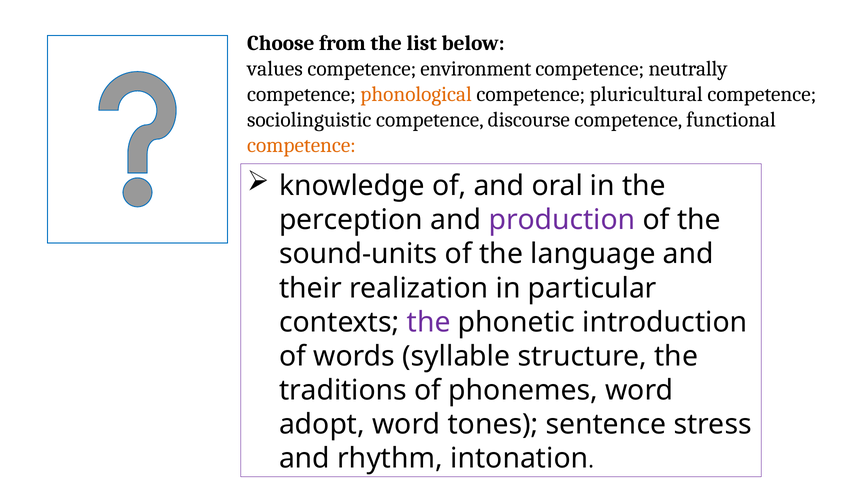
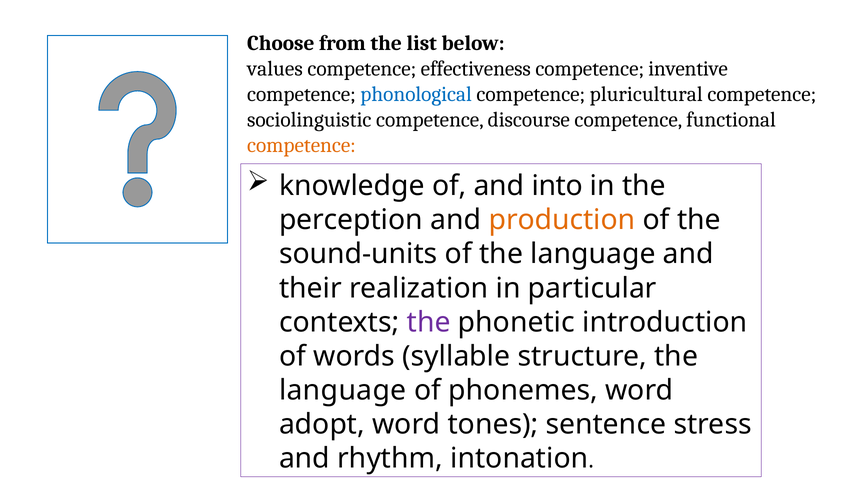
environment: environment -> effectiveness
neutrally: neutrally -> inventive
phonological colour: orange -> blue
oral: oral -> into
production colour: purple -> orange
traditions at (343, 390): traditions -> language
